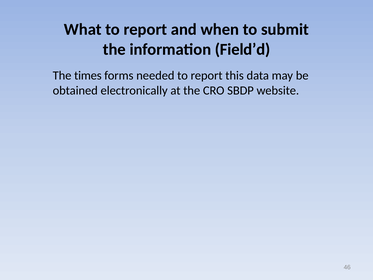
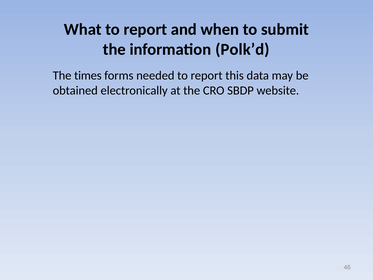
Field’d: Field’d -> Polk’d
